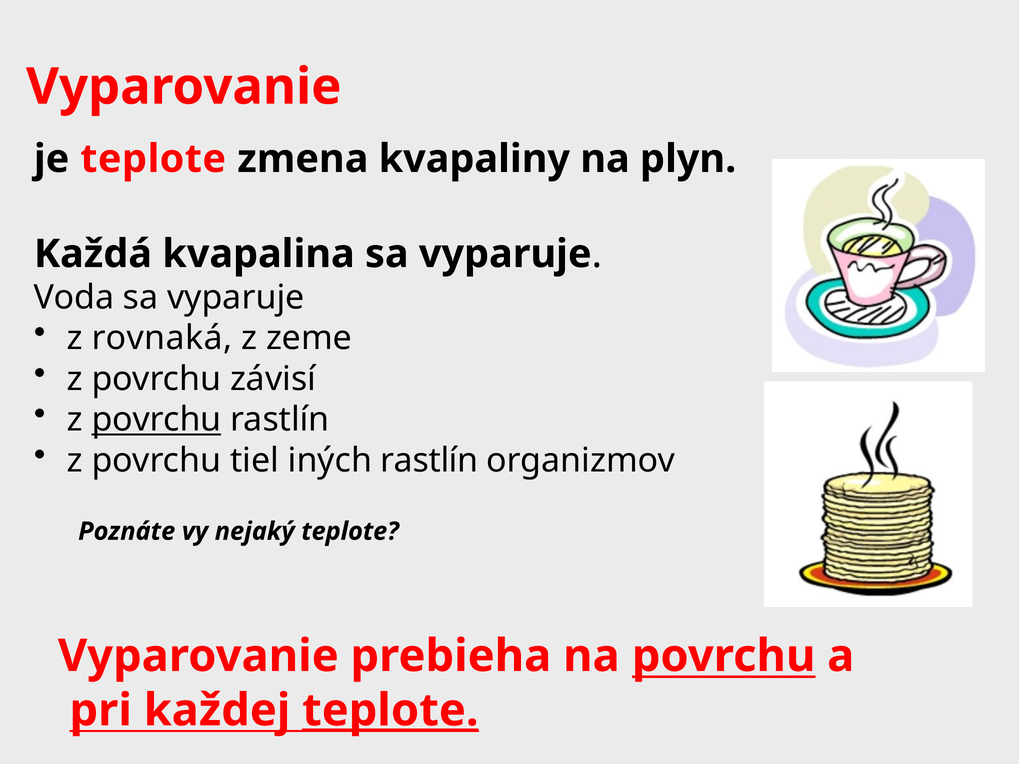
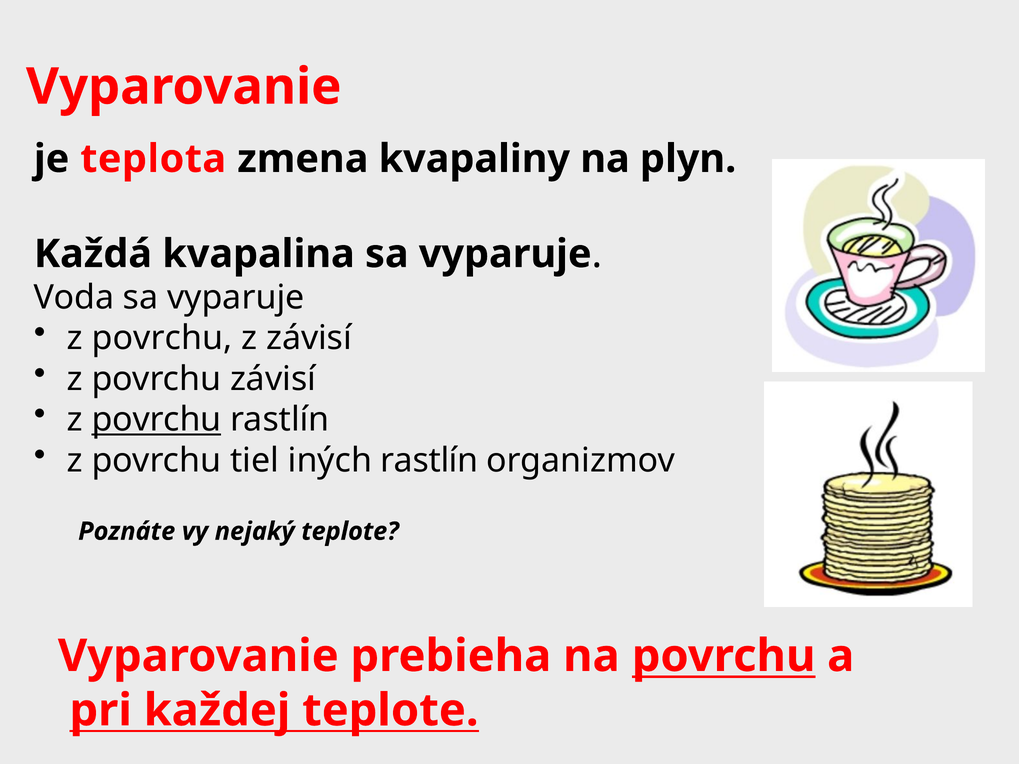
je teplote: teplote -> teplota
rovnaká at (162, 338): rovnaká -> povrchu
z zeme: zeme -> závisí
teplote at (390, 711) underline: present -> none
